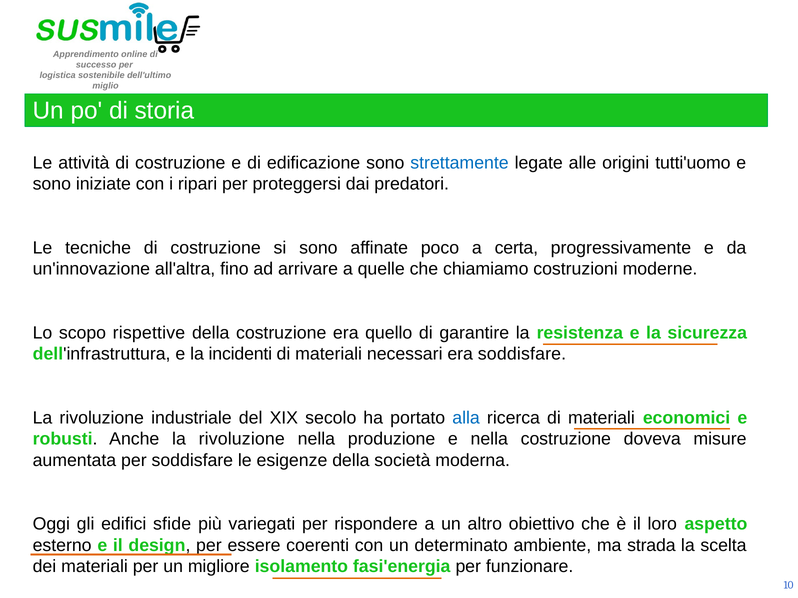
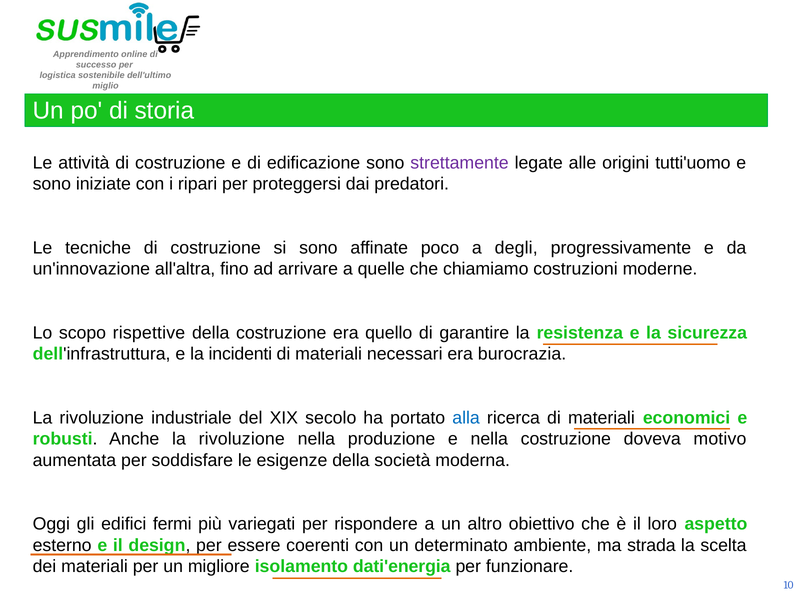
strettamente colour: blue -> purple
certa: certa -> degli
era soddisfare: soddisfare -> burocrazia
misure: misure -> motivo
sfide: sfide -> fermi
fasi'energia: fasi'energia -> dati'energia
